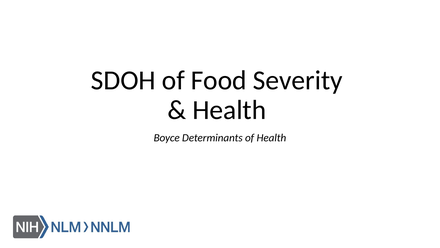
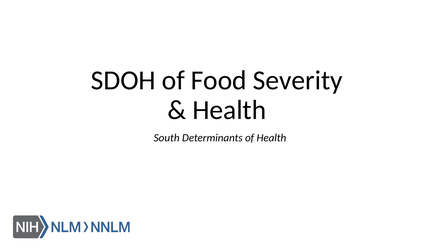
Boyce: Boyce -> South
